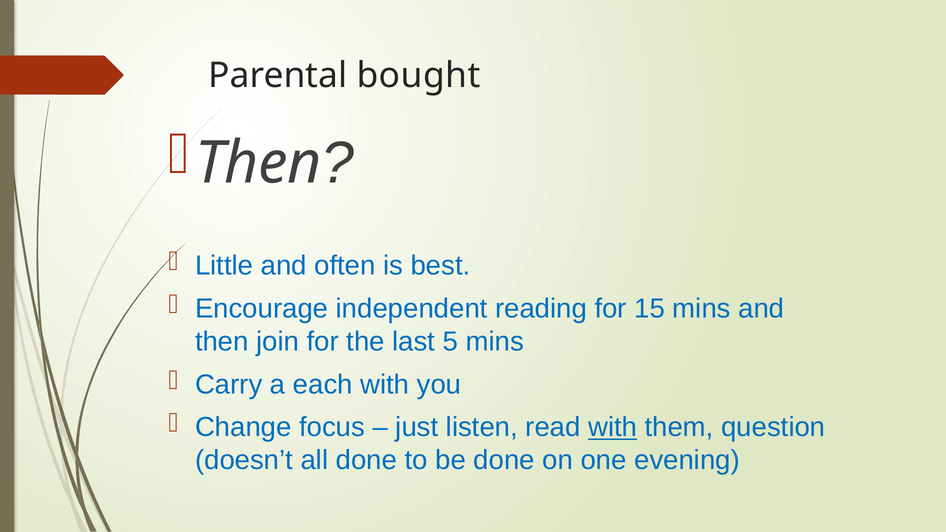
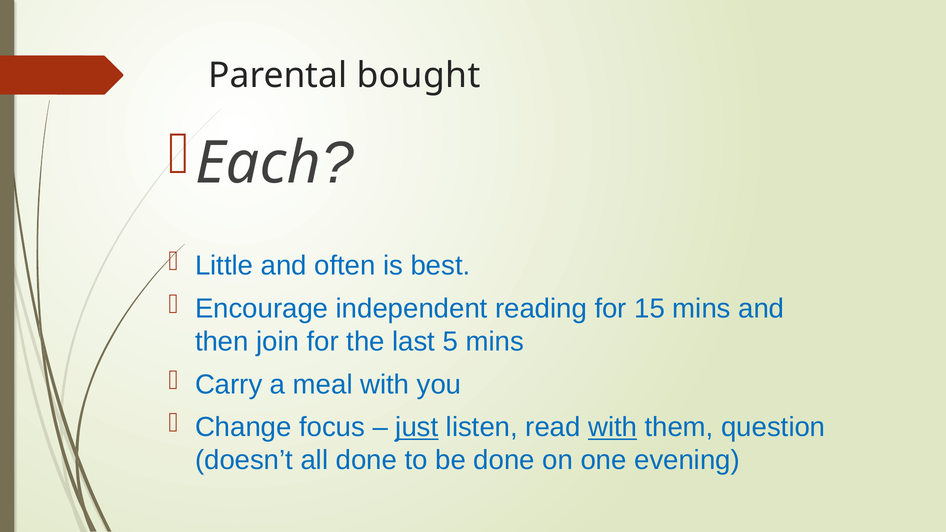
Then at (258, 163): Then -> Each
each: each -> meal
just underline: none -> present
